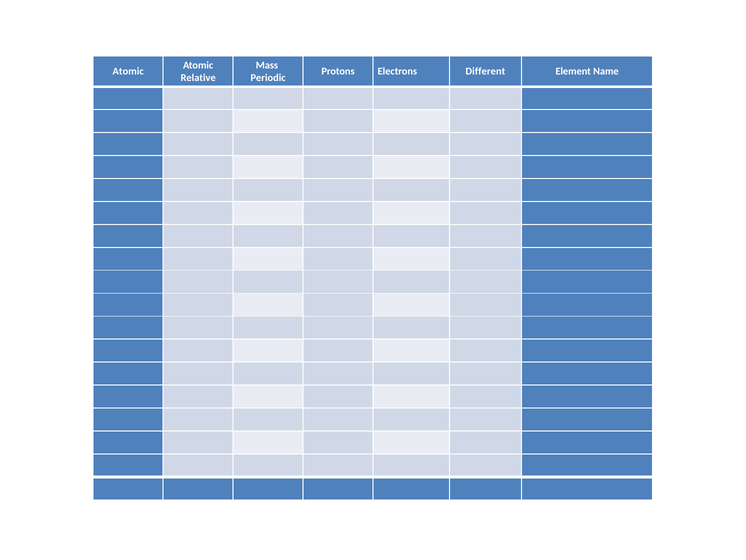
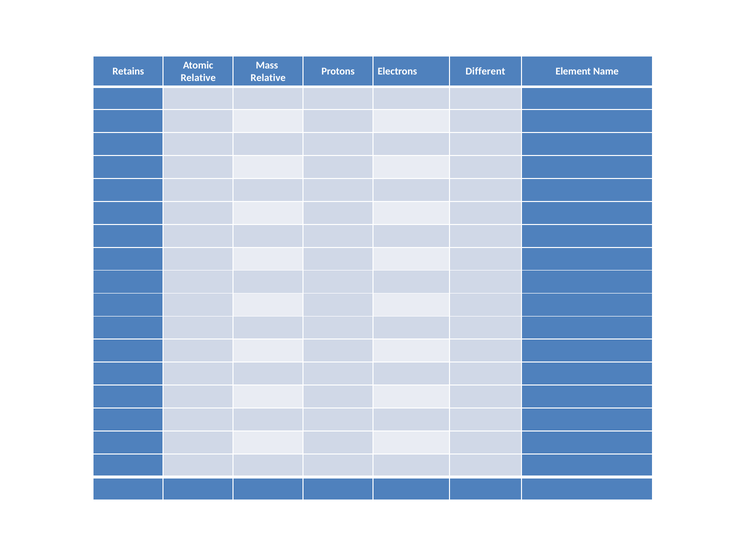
Atomic at (128, 71): Atomic -> Retains
Periodic at (268, 78): Periodic -> Relative
